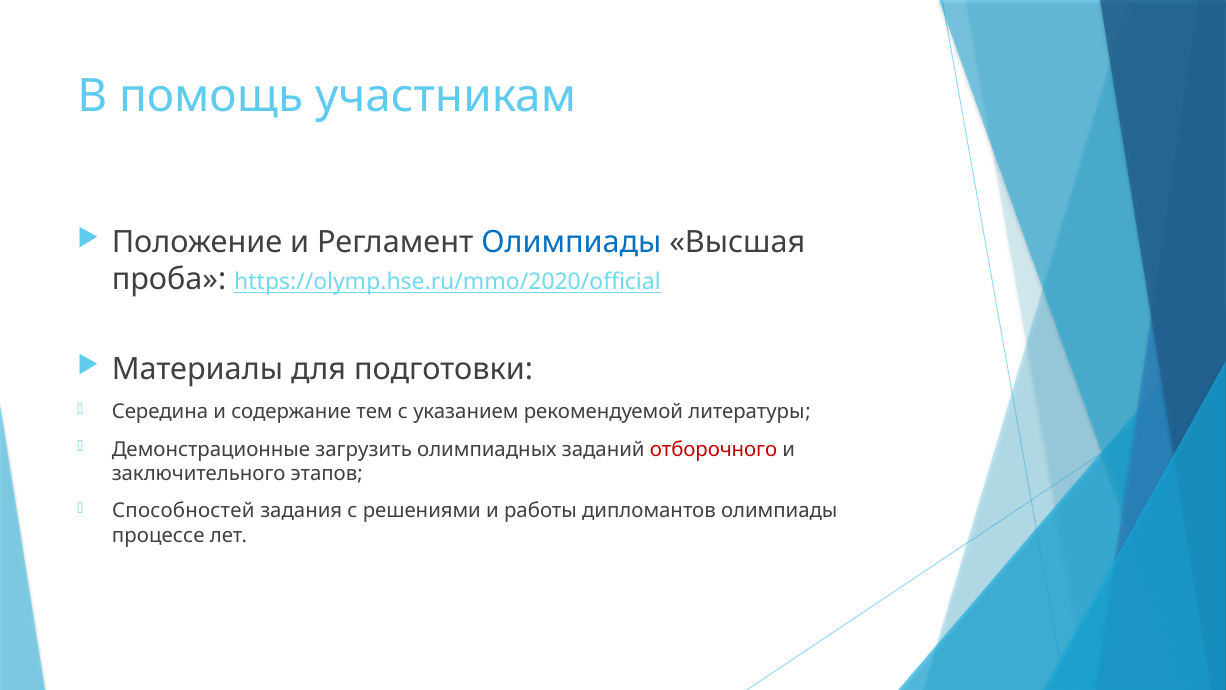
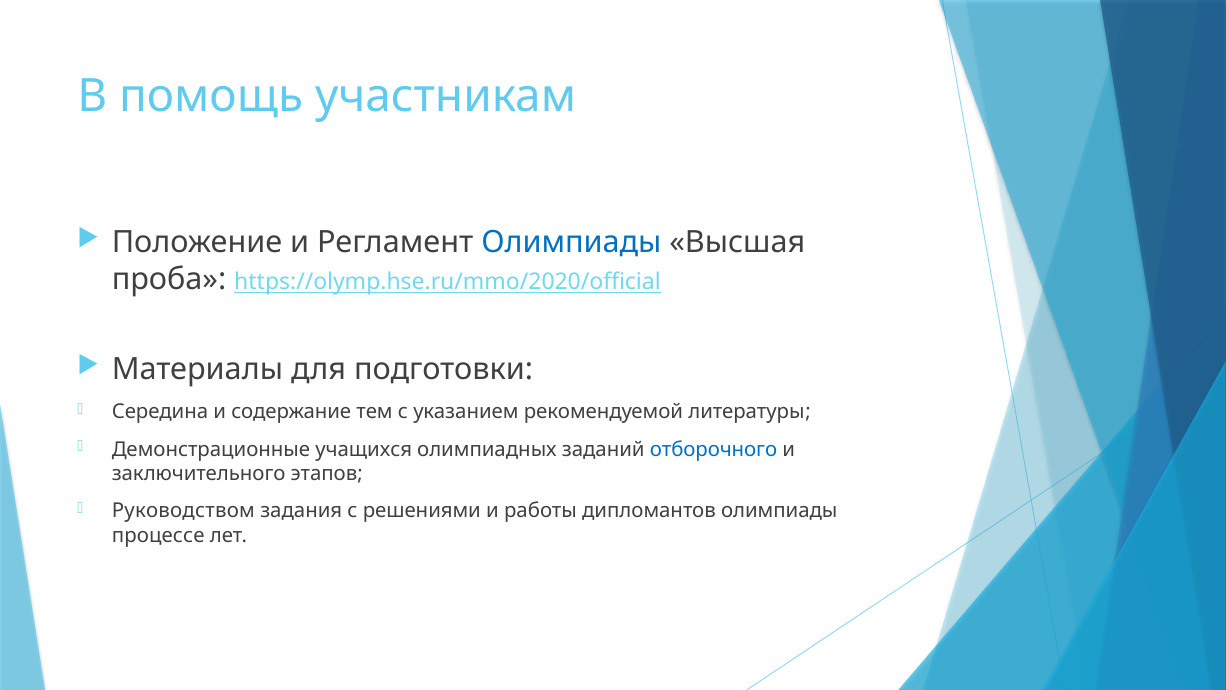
загрузить: загрузить -> учащихся
отборочного colour: red -> blue
Способностей: Способностей -> Руководством
